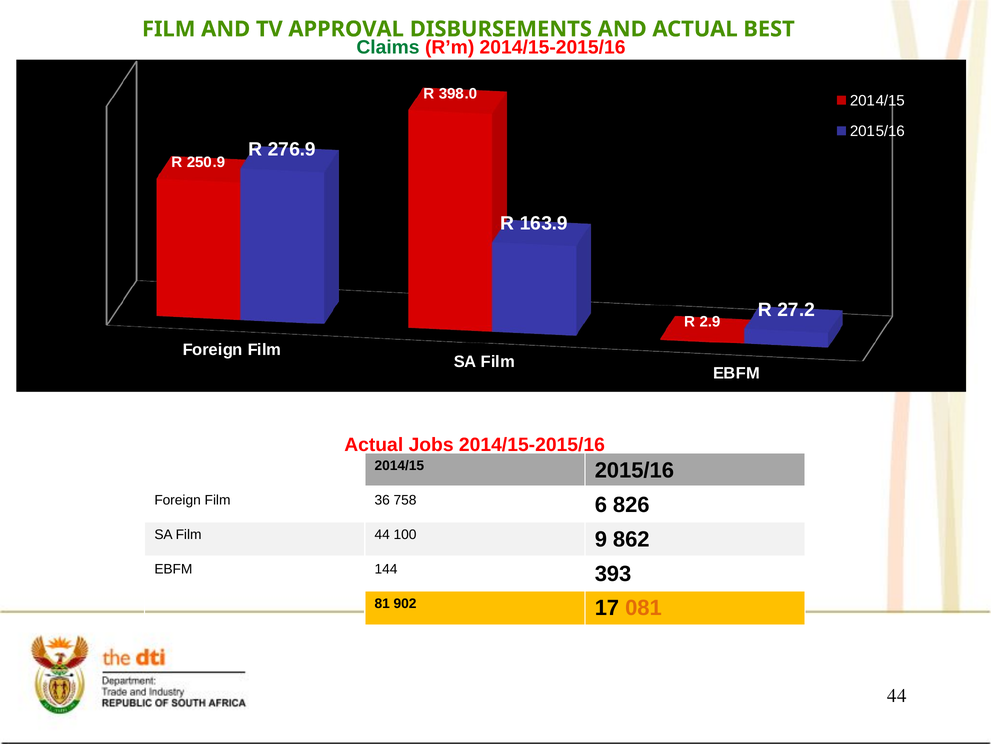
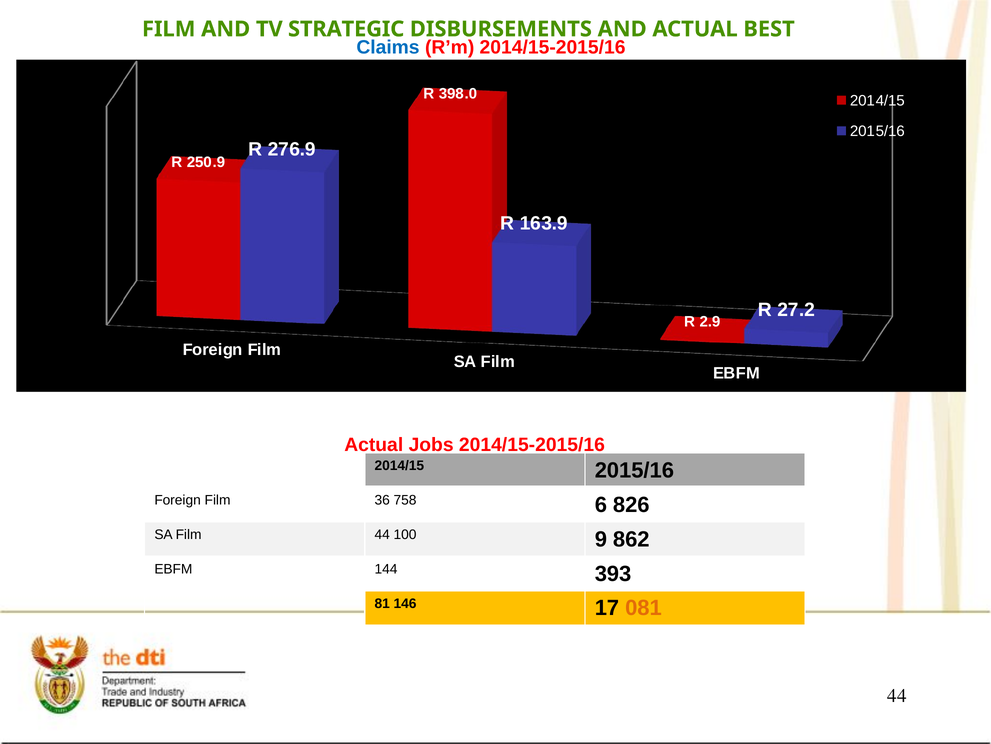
APPROVAL: APPROVAL -> STRATEGIC
Claims colour: green -> blue
902: 902 -> 146
